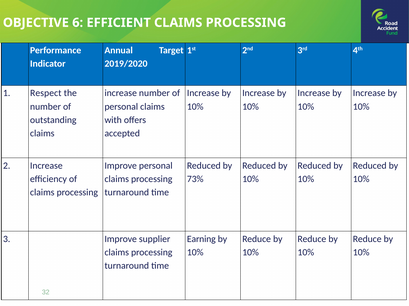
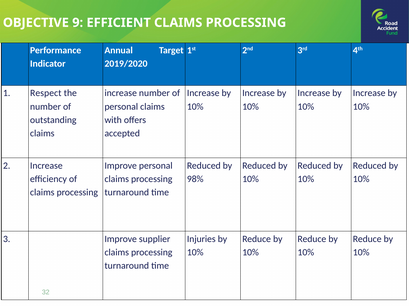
6: 6 -> 9
73%: 73% -> 98%
Earning: Earning -> Injuries
